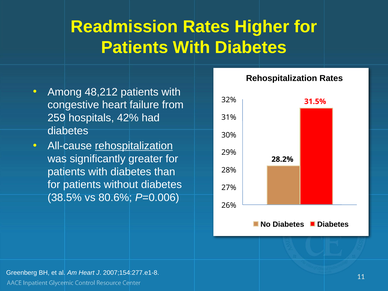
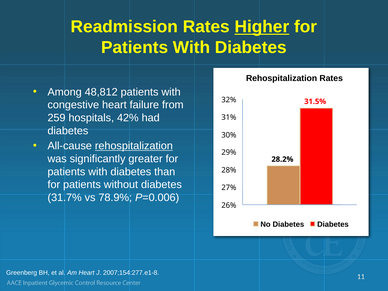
Higher underline: none -> present
48,212: 48,212 -> 48,812
38.5%: 38.5% -> 31.7%
80.6%: 80.6% -> 78.9%
